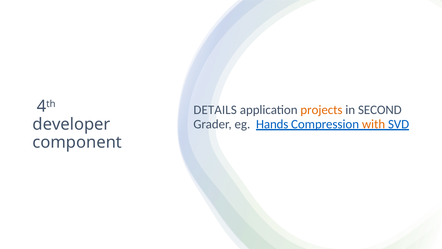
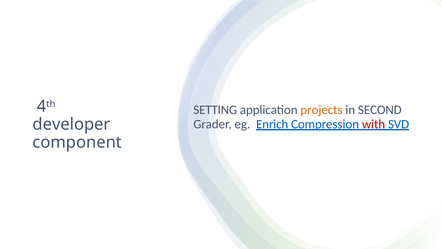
DETAILS: DETAILS -> SETTING
Hands: Hands -> Enrich
with colour: orange -> red
